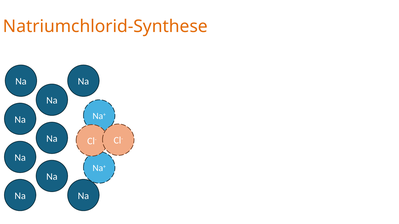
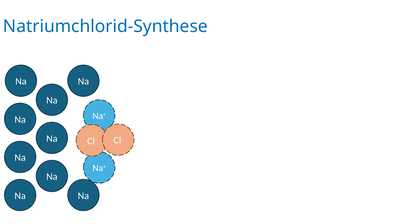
Natriumchlorid-Synthese colour: orange -> blue
